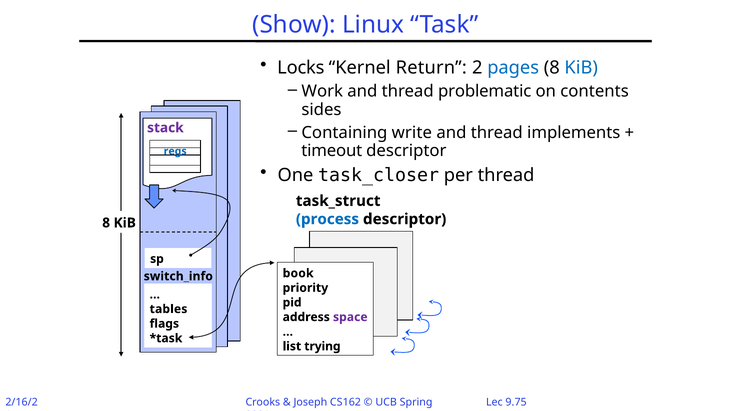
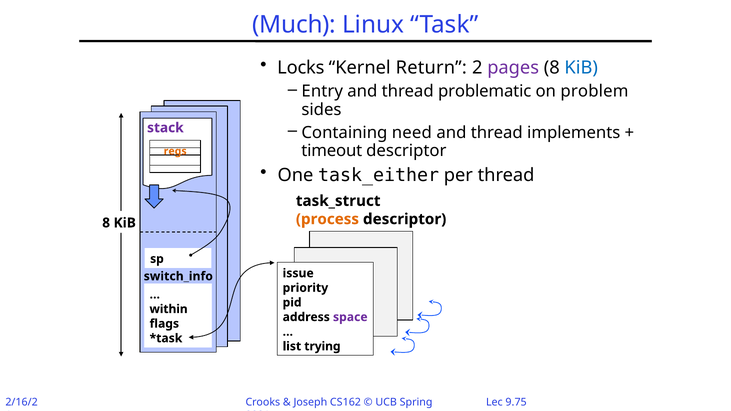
Show: Show -> Much
pages colour: blue -> purple
Work: Work -> Entry
contents: contents -> problem
write: write -> need
regs colour: blue -> orange
task_closer: task_closer -> task_either
process colour: blue -> orange
book: book -> issue
tables: tables -> within
